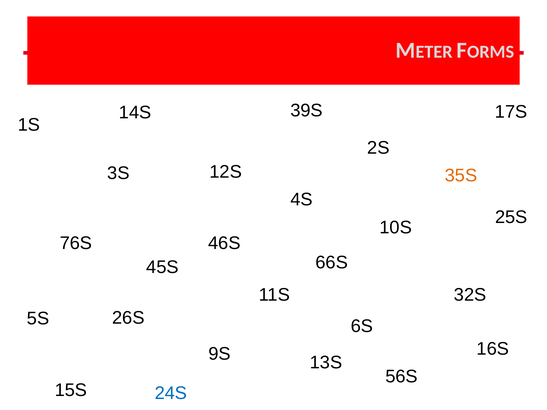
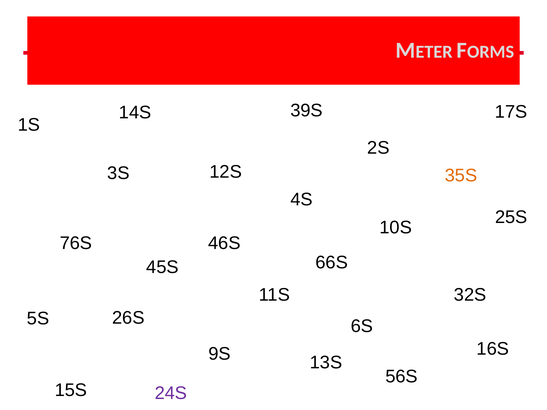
24S colour: blue -> purple
